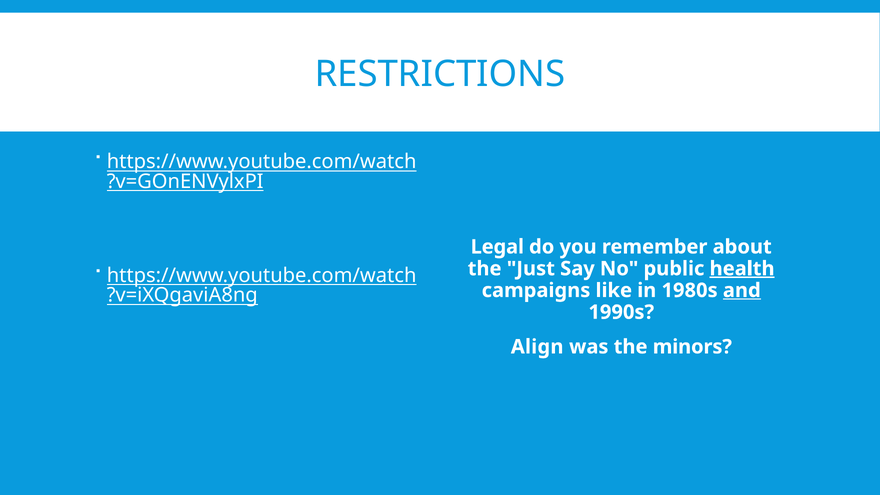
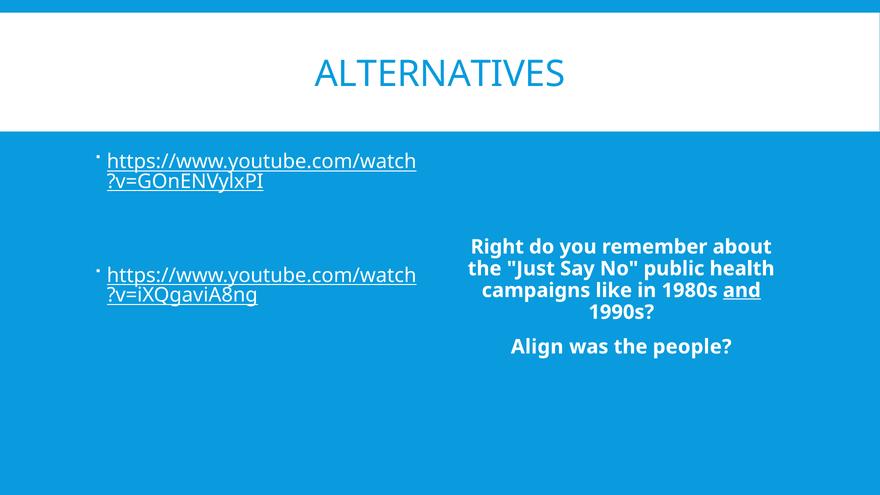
RESTRICTIONS: RESTRICTIONS -> ALTERNATIVES
Legal: Legal -> Right
health underline: present -> none
minors: minors -> people
